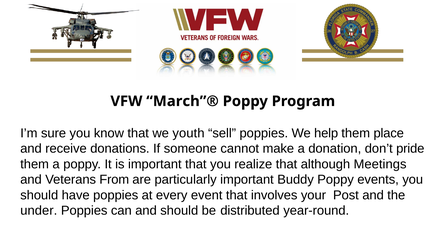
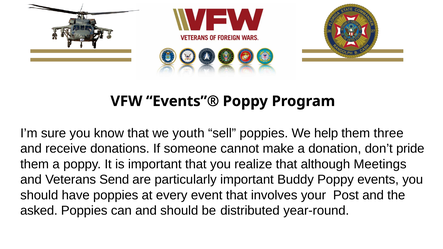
March”®: March”® -> Events”®
place: place -> three
From: From -> Send
under: under -> asked
